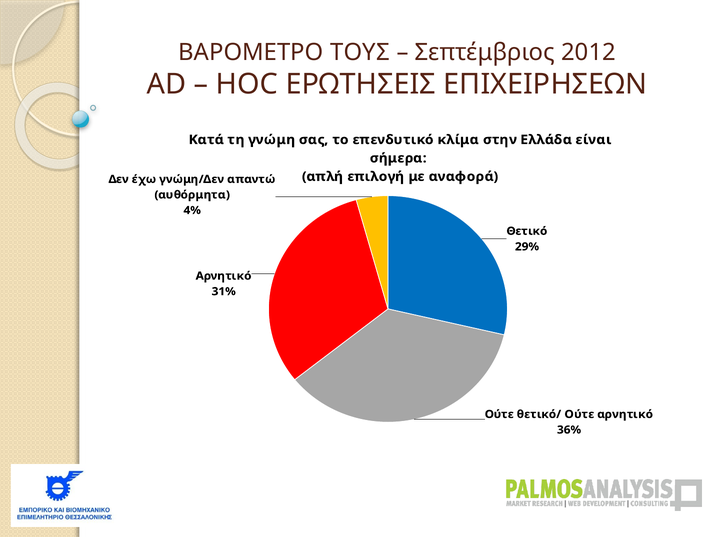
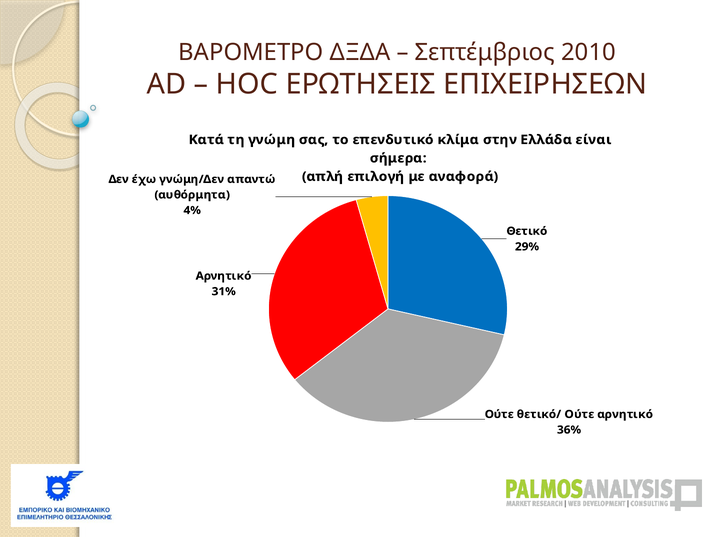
ΤΟΥΣ: ΤΟΥΣ -> ΔΞΔΑ
2012: 2012 -> 2010
